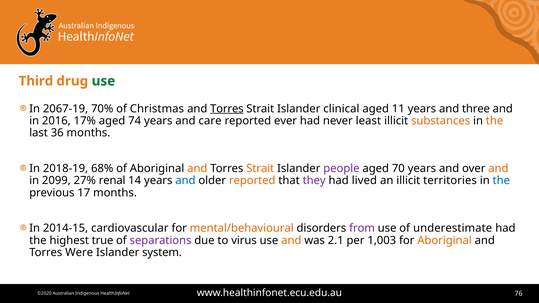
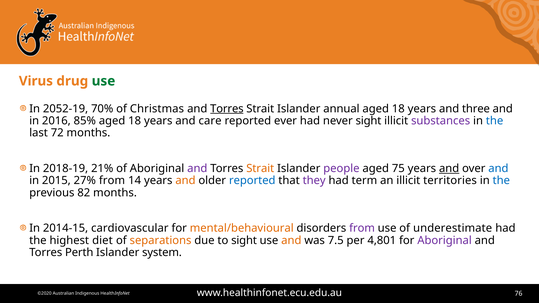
Third: Third -> Virus
2067-19: 2067-19 -> 2052-19
clinical: clinical -> annual
11 at (398, 109): 11 -> 18
17%: 17% -> 85%
74 at (135, 121): 74 -> 18
never least: least -> sight
substances colour: orange -> purple
the at (495, 121) colour: orange -> blue
36: 36 -> 72
68%: 68% -> 21%
and at (197, 169) colour: orange -> purple
70: 70 -> 75
and at (449, 169) underline: none -> present
and at (498, 169) colour: orange -> blue
2099: 2099 -> 2015
27% renal: renal -> from
and at (185, 181) colour: blue -> orange
reported at (252, 181) colour: orange -> blue
lived: lived -> term
17: 17 -> 82
true: true -> diet
separations colour: purple -> orange
to virus: virus -> sight
2.1: 2.1 -> 7.5
1,003: 1,003 -> 4,801
Aboriginal at (445, 240) colour: orange -> purple
Were: Were -> Perth
